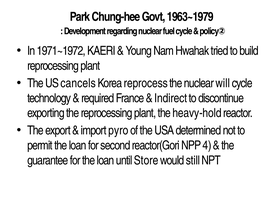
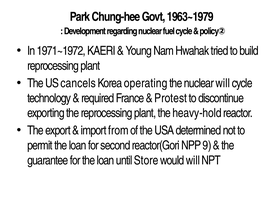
reprocess: reprocess -> operating
Indirect: Indirect -> Protest
pyro: pyro -> from
4: 4 -> 9
would still: still -> will
